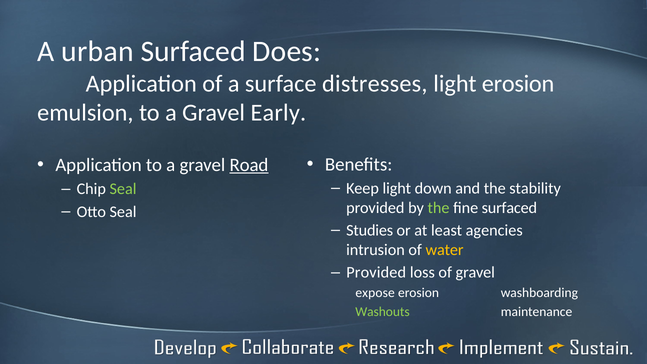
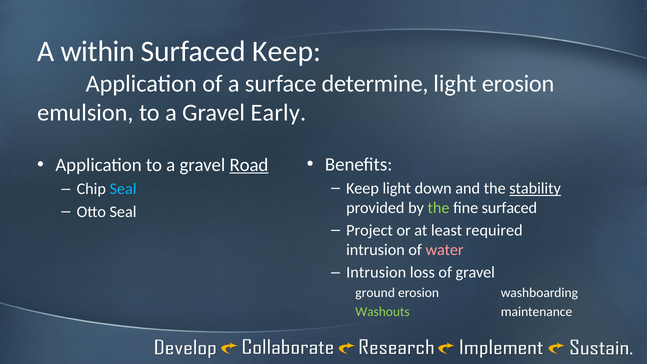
urban: urban -> within
Surfaced Does: Does -> Keep
distresses: distresses -> determine
stability underline: none -> present
Seal at (123, 189) colour: light green -> light blue
Studies: Studies -> Project
agencies: agencies -> required
water colour: yellow -> pink
Provided at (376, 273): Provided -> Intrusion
expose: expose -> ground
